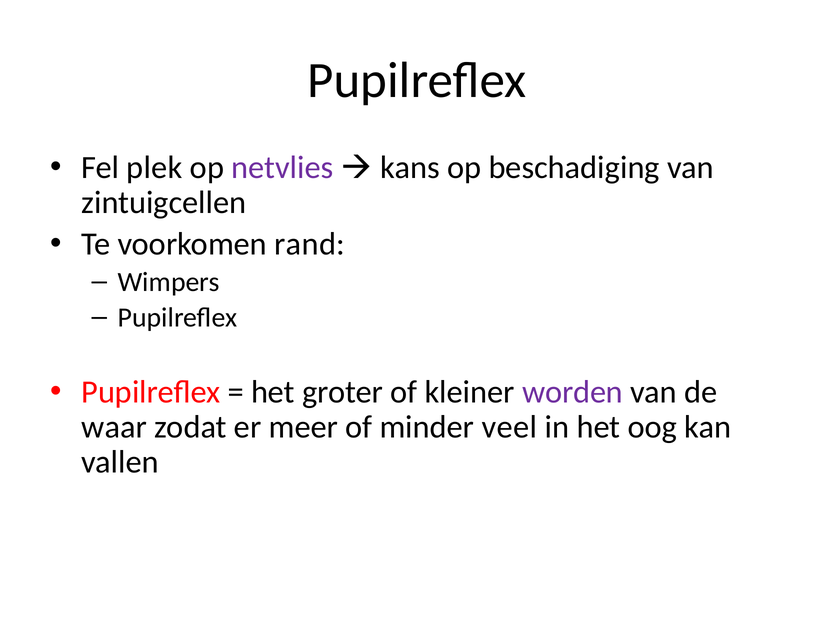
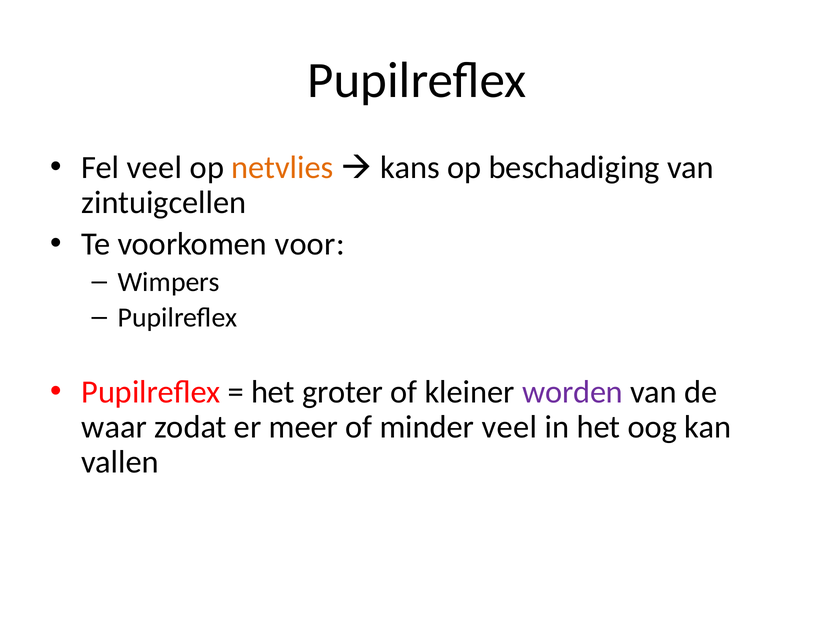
Fel plek: plek -> veel
netvlies colour: purple -> orange
rand: rand -> voor
